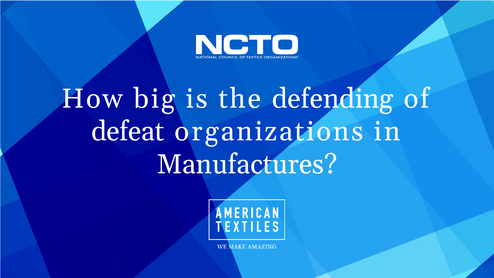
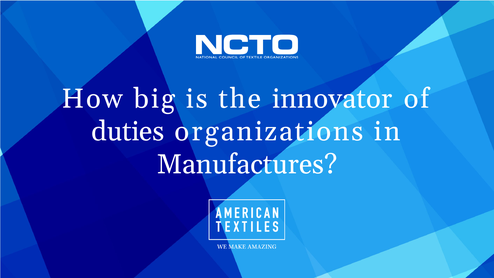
defending: defending -> innovator
defeat: defeat -> duties
